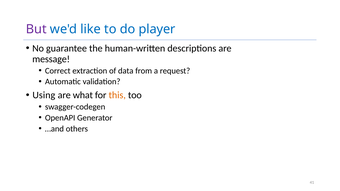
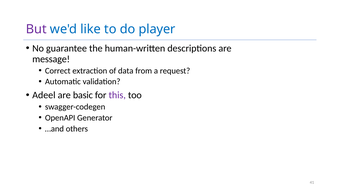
Using: Using -> Adeel
what: what -> basic
this colour: orange -> purple
